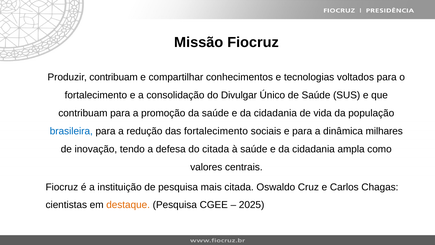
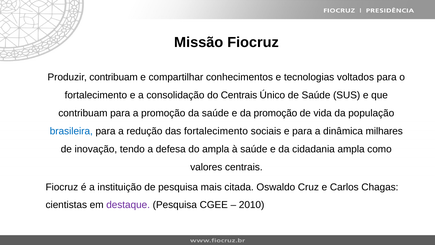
do Divulgar: Divulgar -> Centrais
cidadania at (275, 113): cidadania -> promoção
do citada: citada -> ampla
destaque colour: orange -> purple
2025: 2025 -> 2010
